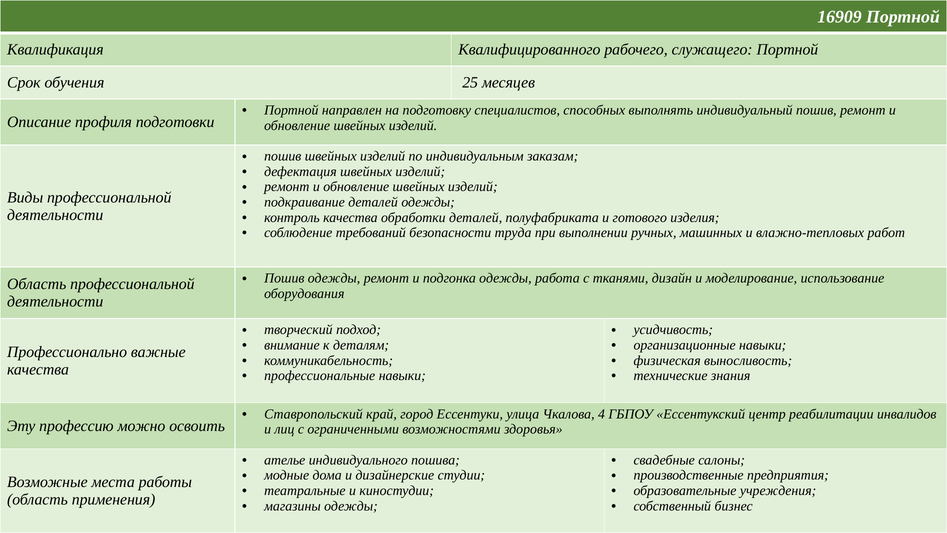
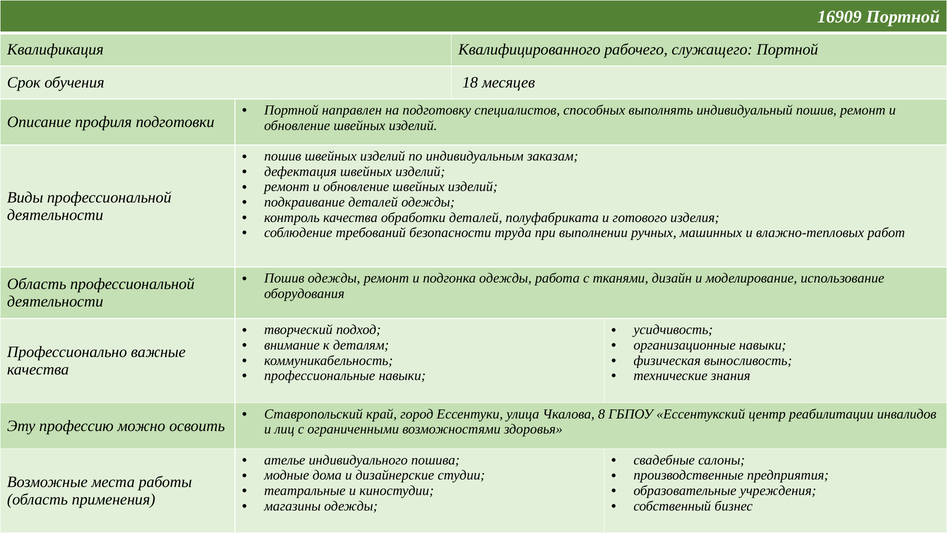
25: 25 -> 18
4: 4 -> 8
